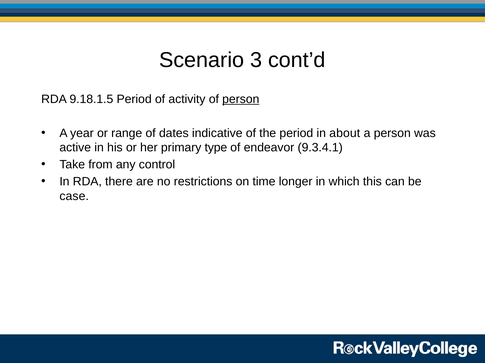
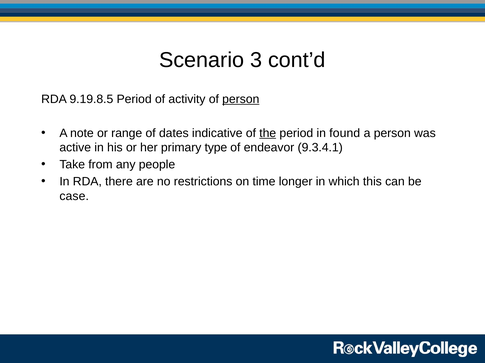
9.18.1.5: 9.18.1.5 -> 9.19.8.5
year: year -> note
the underline: none -> present
about: about -> found
control: control -> people
